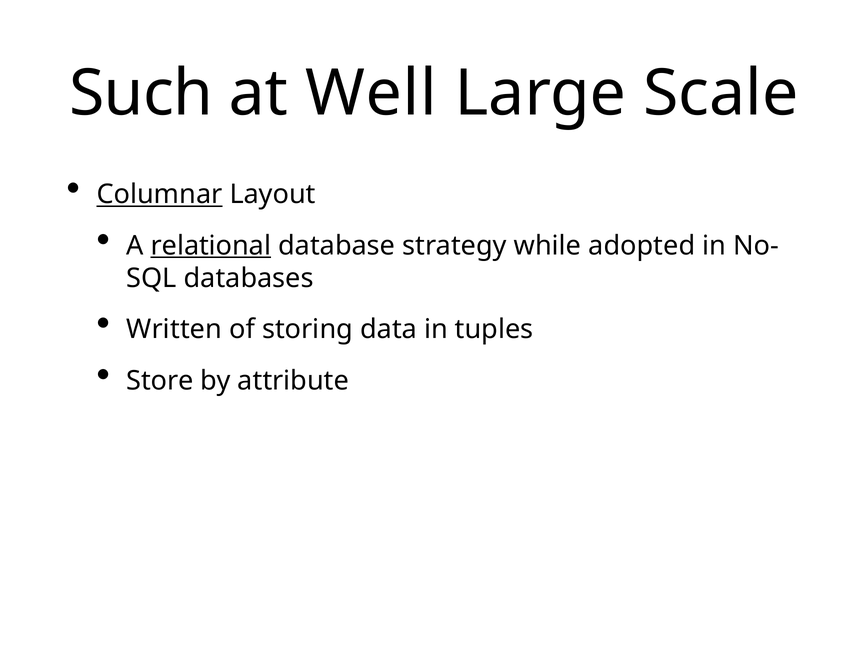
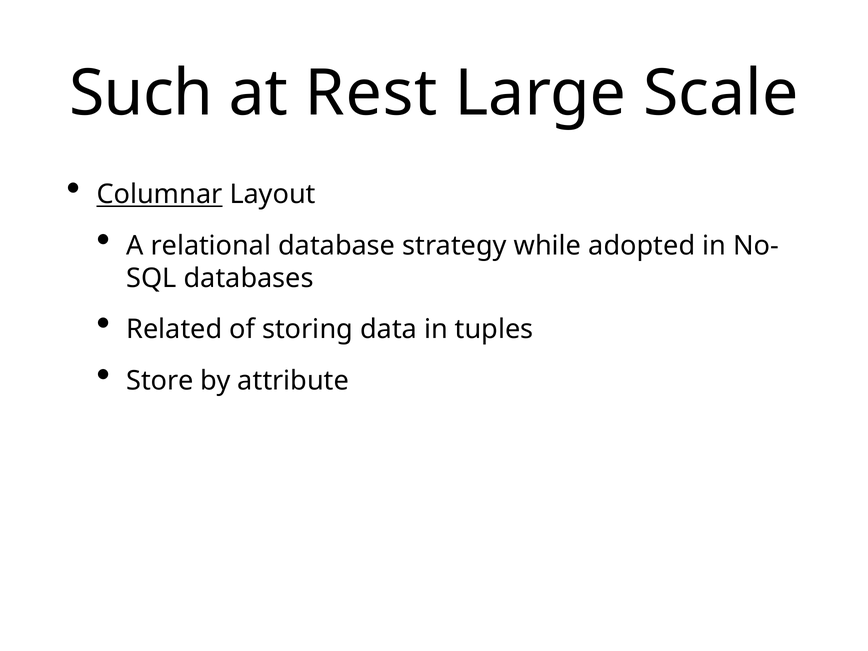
Well: Well -> Rest
relational underline: present -> none
Written: Written -> Related
